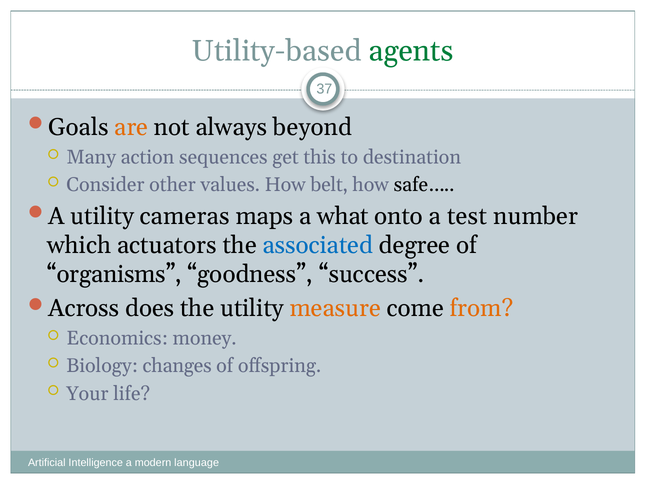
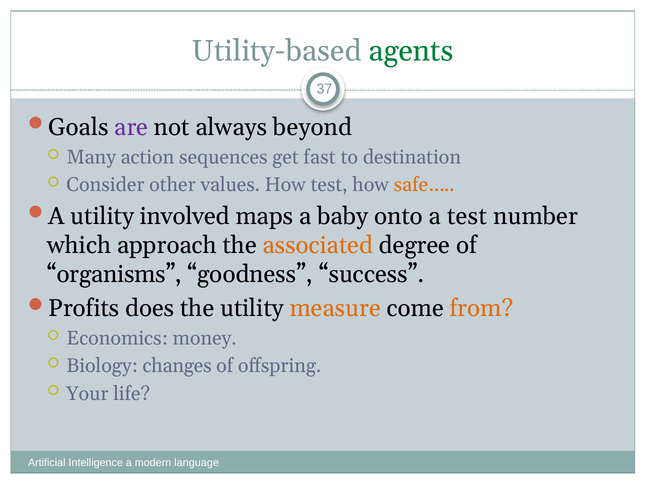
are colour: orange -> purple
this: this -> fast
How belt: belt -> test
safe… colour: black -> orange
cameras: cameras -> involved
what: what -> baby
actuators: actuators -> approach
associated colour: blue -> orange
Across: Across -> Profits
